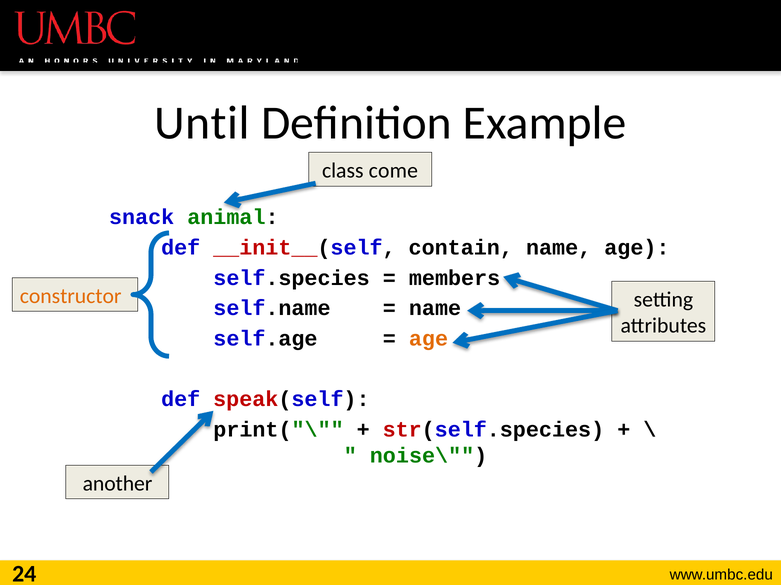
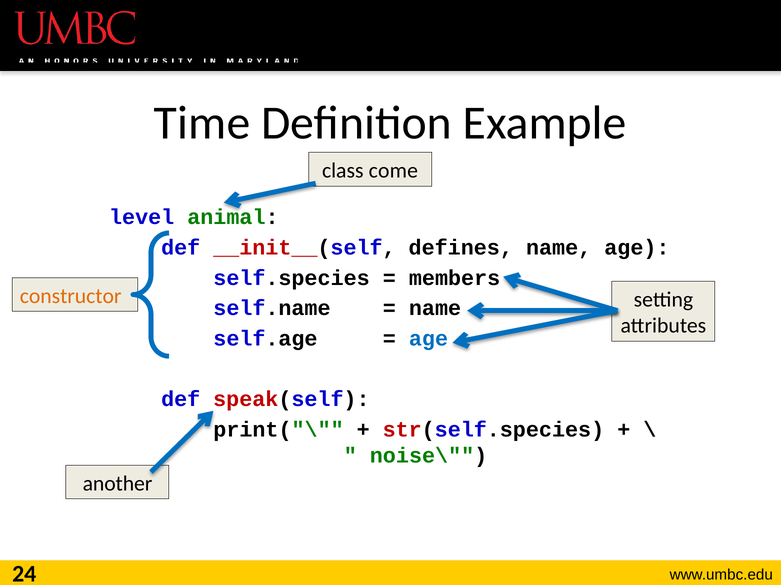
Until: Until -> Time
snack: snack -> level
contain: contain -> defines
age at (428, 339) colour: orange -> blue
